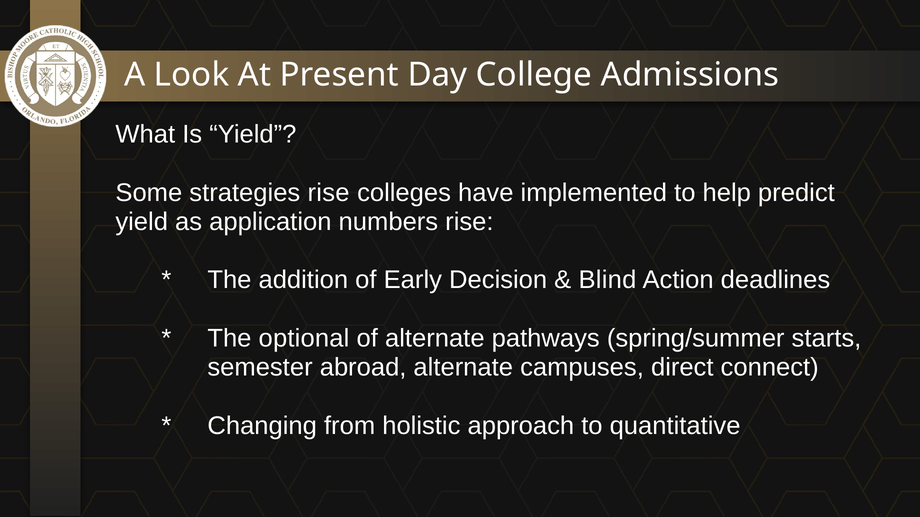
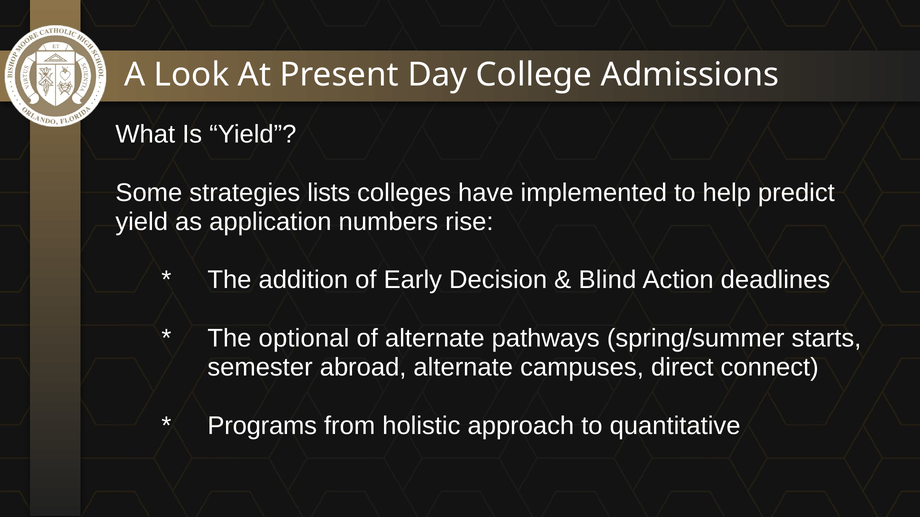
strategies rise: rise -> lists
Changing: Changing -> Programs
